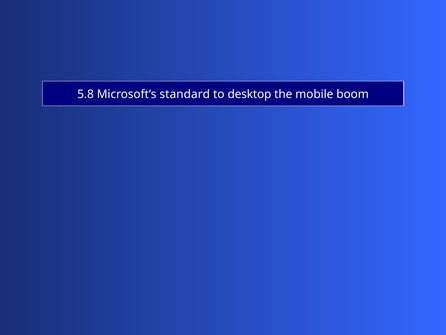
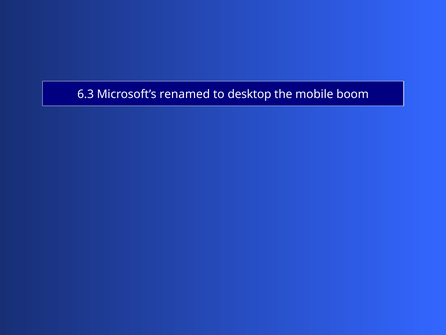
5.8: 5.8 -> 6.3
standard: standard -> renamed
